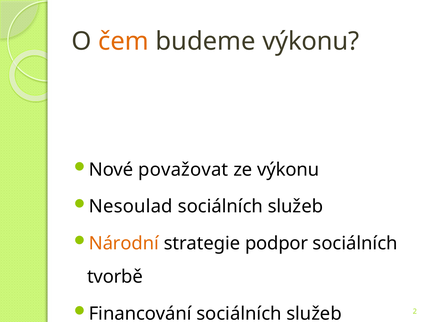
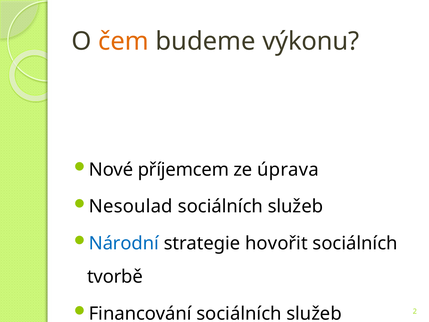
považovat: považovat -> příjemcem
ze výkonu: výkonu -> úprava
Národní colour: orange -> blue
podpor: podpor -> hovořit
